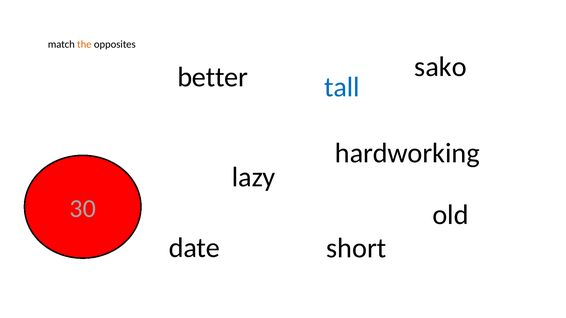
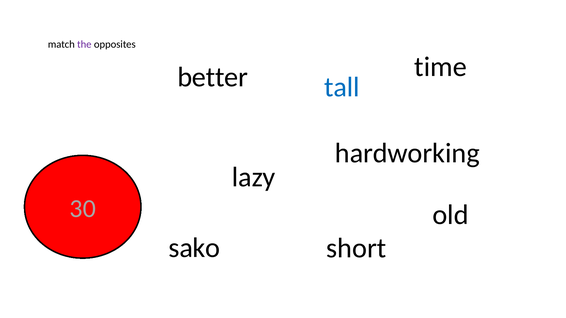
the colour: orange -> purple
sako: sako -> time
date: date -> sako
